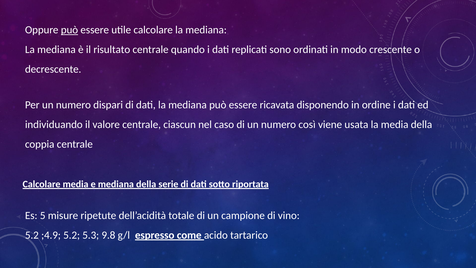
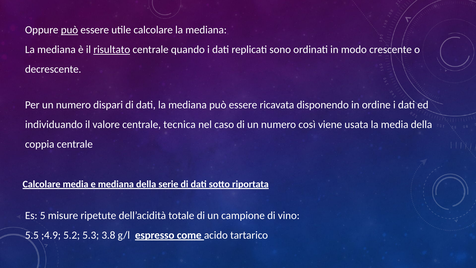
risultato underline: none -> present
ciascun: ciascun -> tecnica
5.2 at (32, 235): 5.2 -> 5.5
9.8: 9.8 -> 3.8
